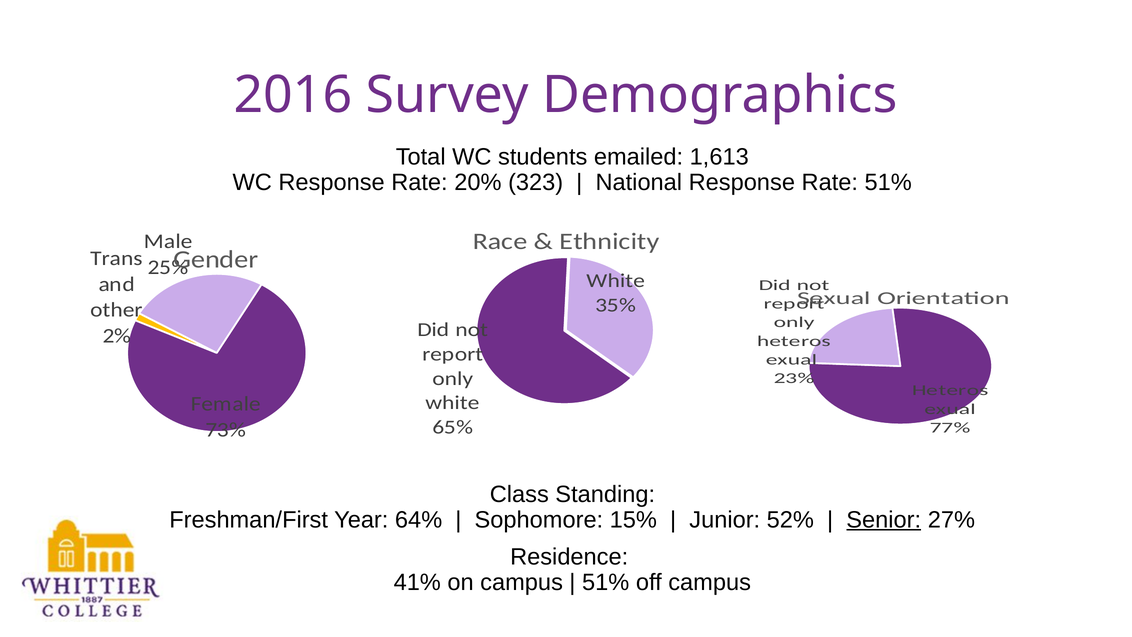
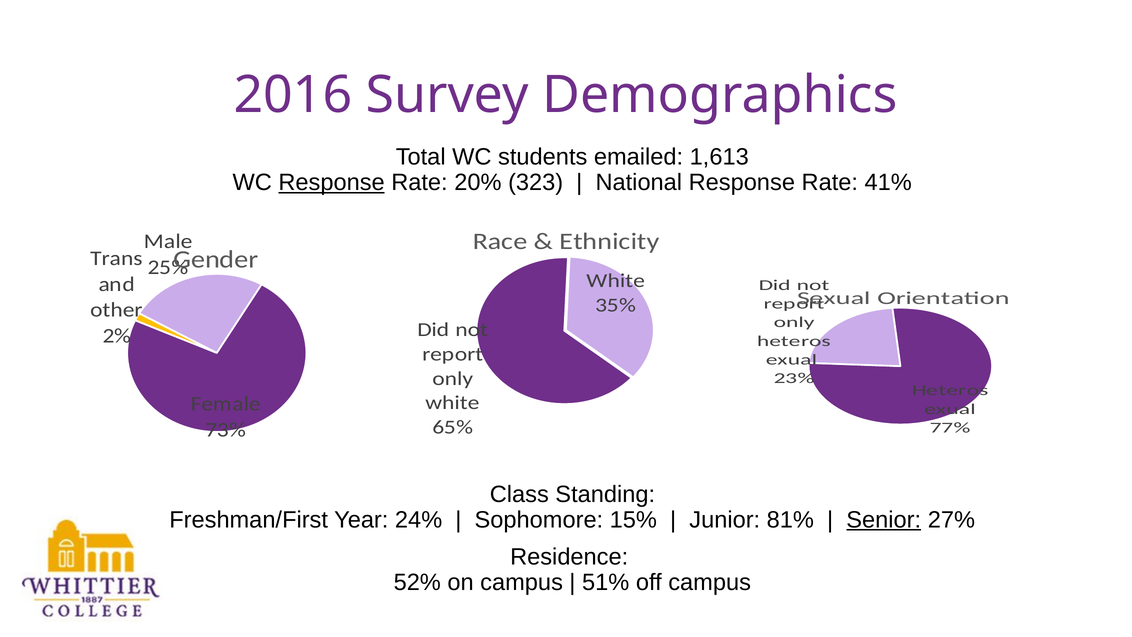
Response at (332, 183) underline: none -> present
Rate 51%: 51% -> 41%
64%: 64% -> 24%
52%: 52% -> 81%
41%: 41% -> 52%
